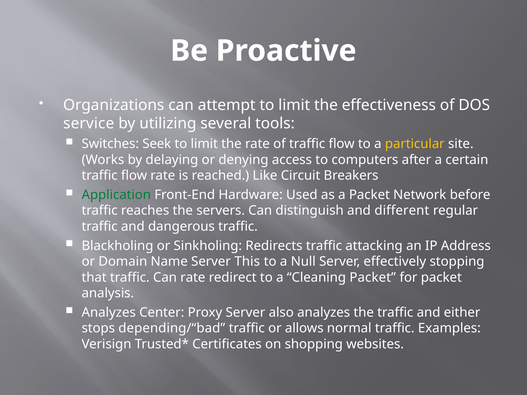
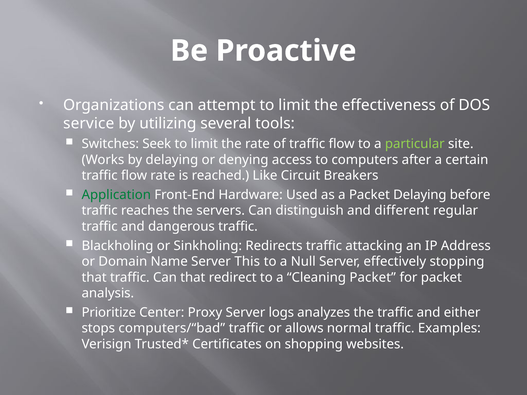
particular colour: yellow -> light green
Packet Network: Network -> Delaying
Can rate: rate -> that
Analyzes at (109, 313): Analyzes -> Prioritize
also: also -> logs
depending/“bad: depending/“bad -> computers/“bad
